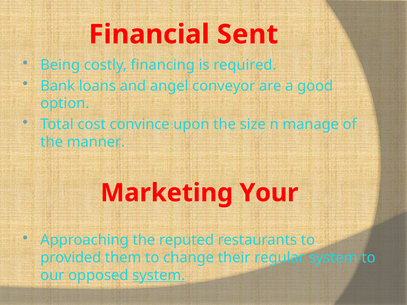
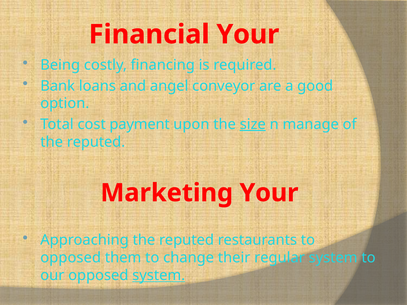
Financial Sent: Sent -> Your
convince: convince -> payment
size underline: none -> present
manner at (96, 142): manner -> reputed
provided at (71, 258): provided -> opposed
